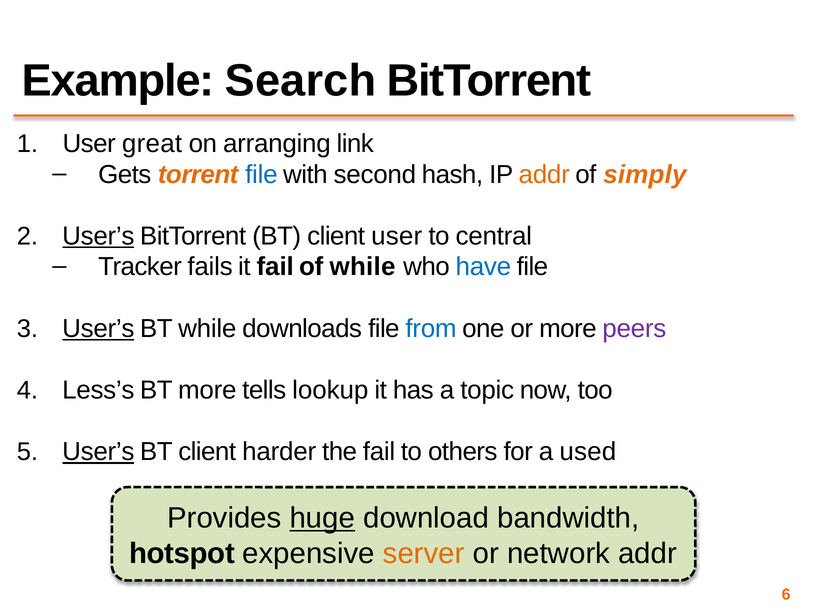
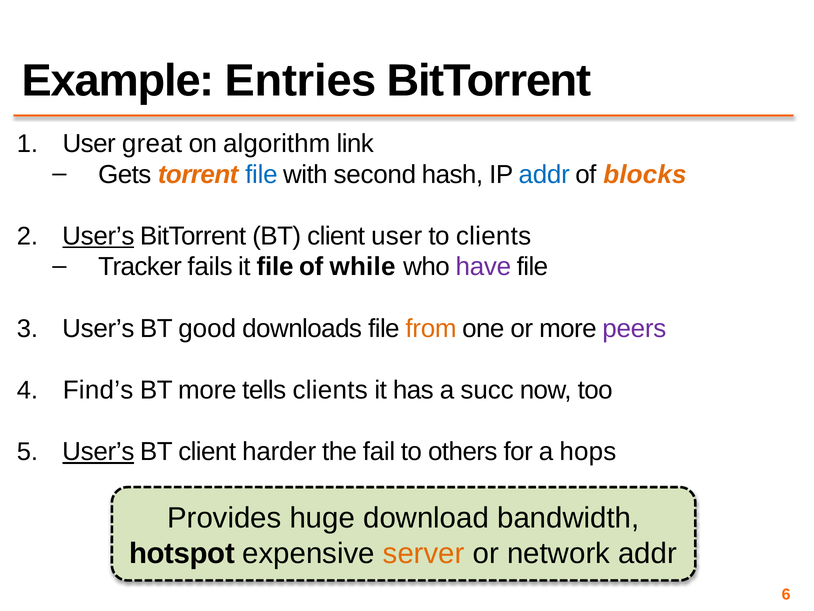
Search: Search -> Entries
arranging: arranging -> algorithm
addr at (544, 174) colour: orange -> blue
simply: simply -> blocks
to central: central -> clients
it fail: fail -> file
have colour: blue -> purple
User’s at (98, 328) underline: present -> none
BT while: while -> good
from colour: blue -> orange
Less’s: Less’s -> Find’s
tells lookup: lookup -> clients
topic: topic -> succ
used: used -> hops
huge underline: present -> none
